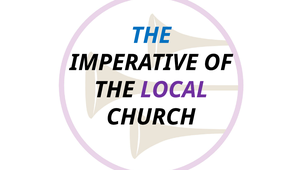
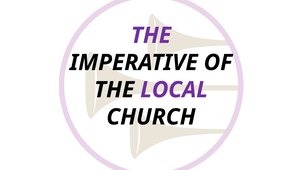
THE at (151, 35) colour: blue -> purple
